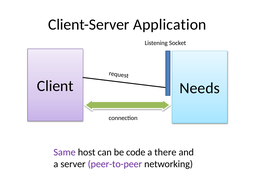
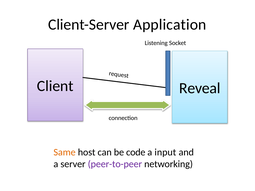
Needs: Needs -> Reveal
Same colour: purple -> orange
there: there -> input
